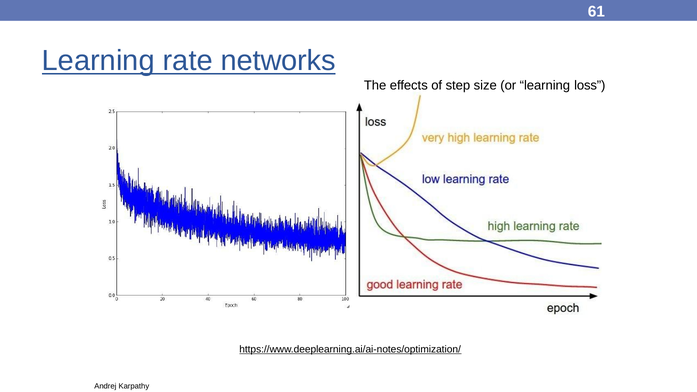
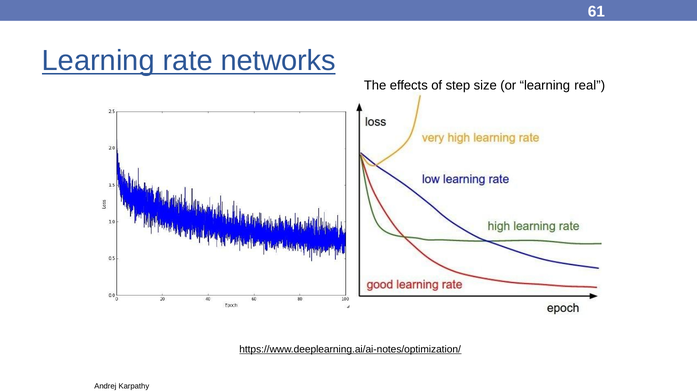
loss: loss -> real
